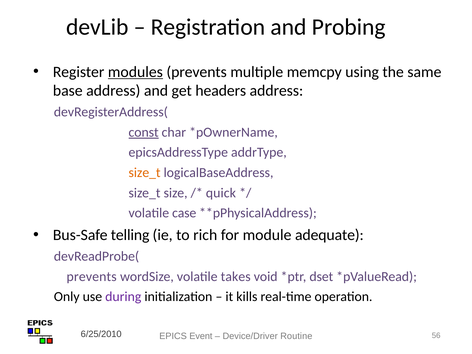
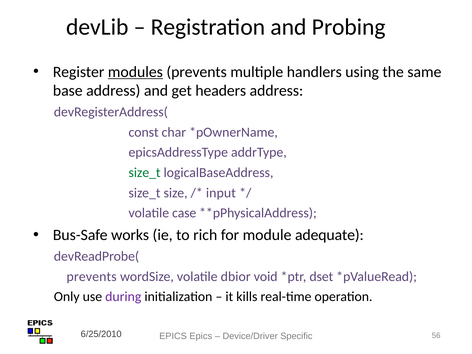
memcpy: memcpy -> handlers
const underline: present -> none
size_t at (145, 173) colour: orange -> green
quick: quick -> input
telling: telling -> works
takes: takes -> dbior
EPICS Event: Event -> Epics
Routine: Routine -> Specific
